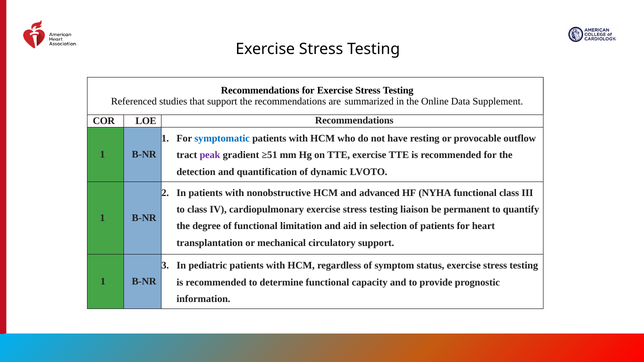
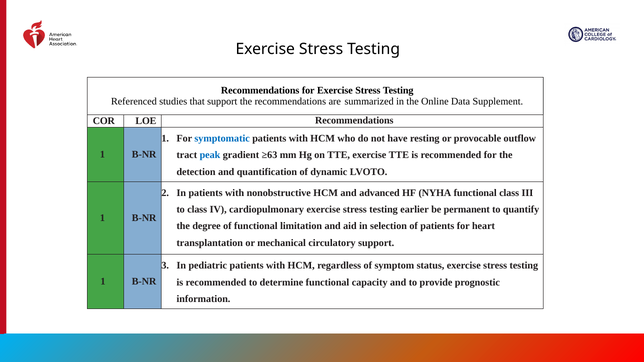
peak colour: purple -> blue
≥51: ≥51 -> ≥63
liaison: liaison -> earlier
